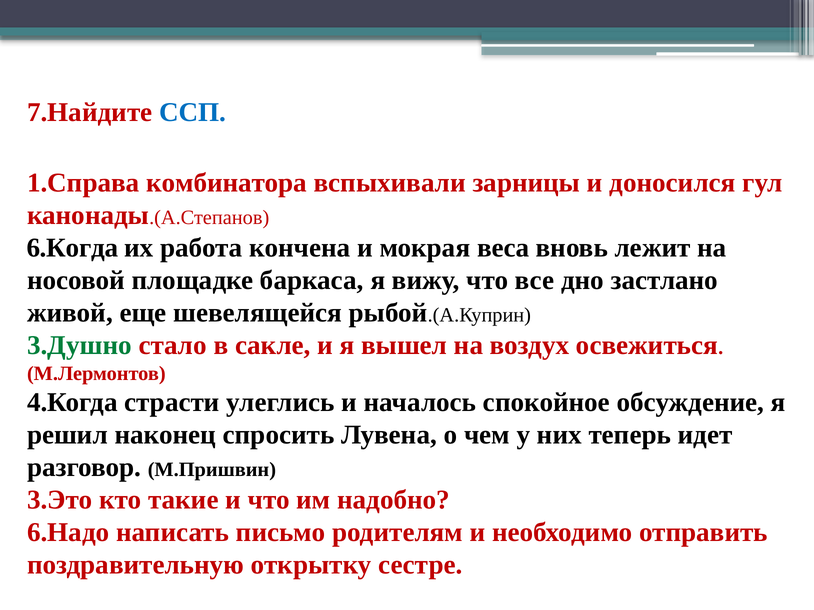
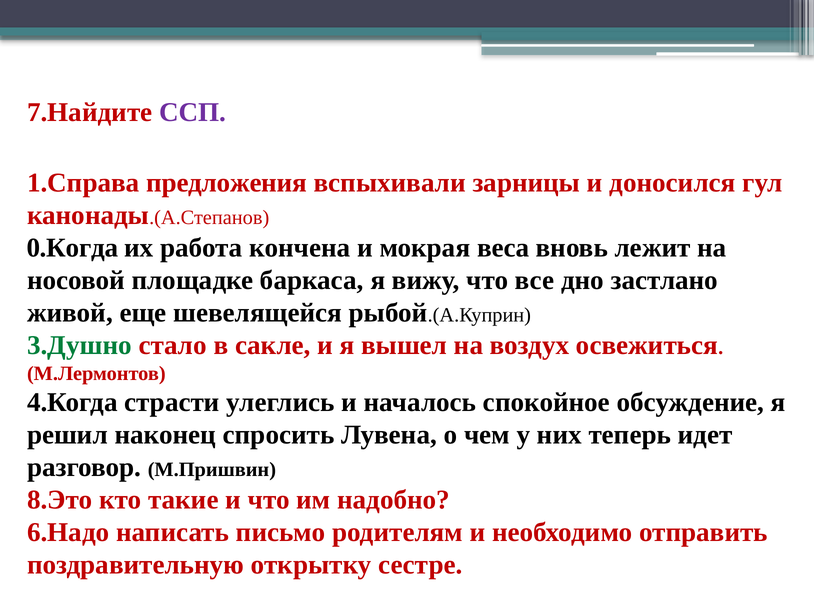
ССП colour: blue -> purple
комбинатора: комбинатора -> предложения
6.Когда: 6.Когда -> 0.Когда
3.Это: 3.Это -> 8.Это
